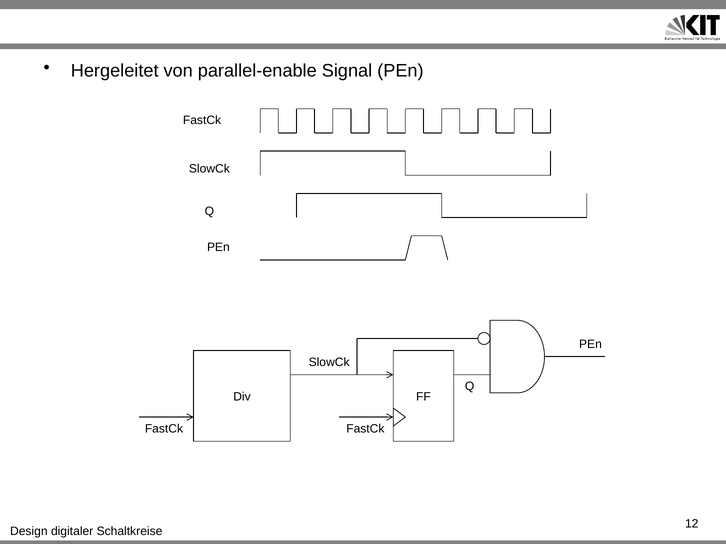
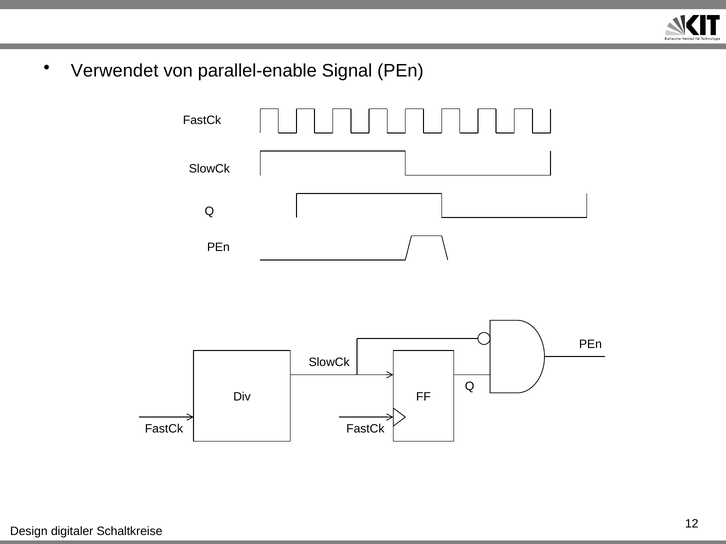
Hergeleitet: Hergeleitet -> Verwendet
